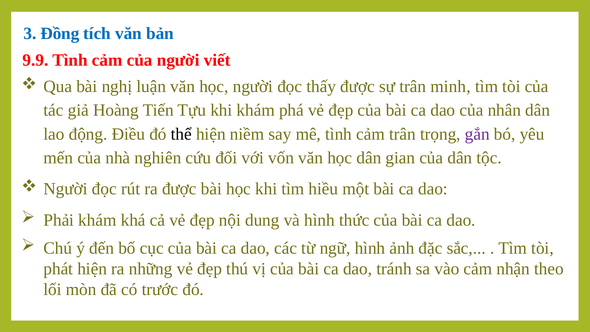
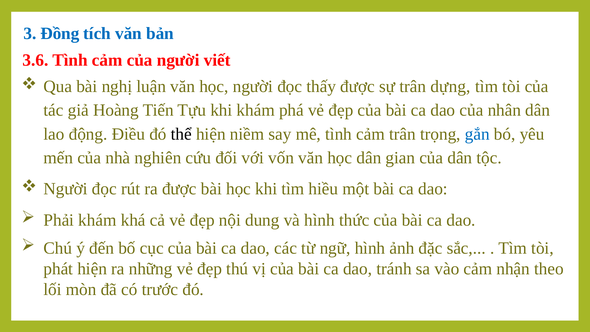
9.9: 9.9 -> 3.6
minh: minh -> dựng
gắn colour: purple -> blue
